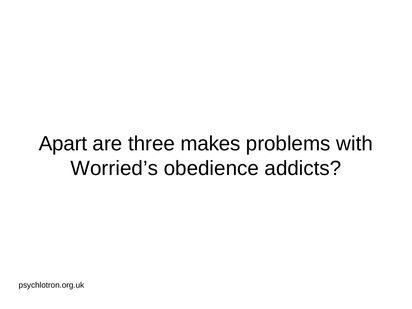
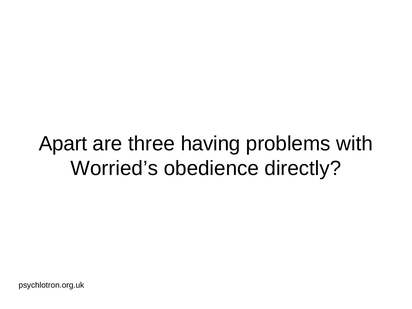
makes: makes -> having
addicts: addicts -> directly
